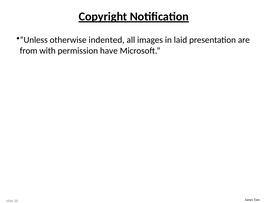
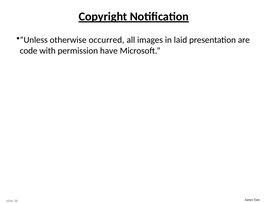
indented: indented -> occurred
from: from -> code
